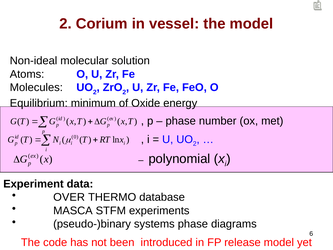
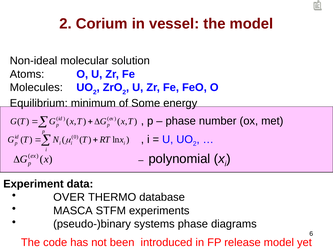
Oxide: Oxide -> Some
